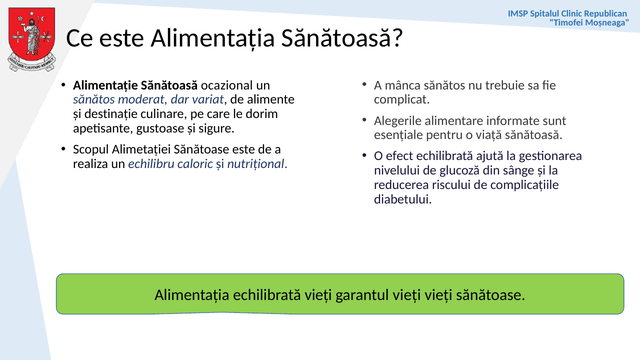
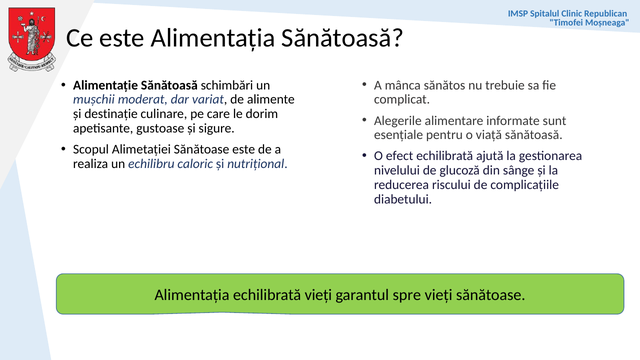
ocazional: ocazional -> schimbări
sănătos at (94, 100): sănătos -> mușchii
garantul vieți: vieți -> spre
